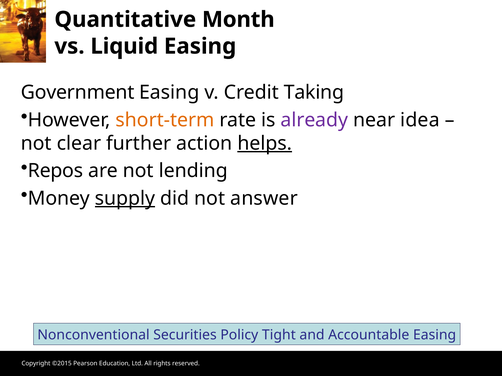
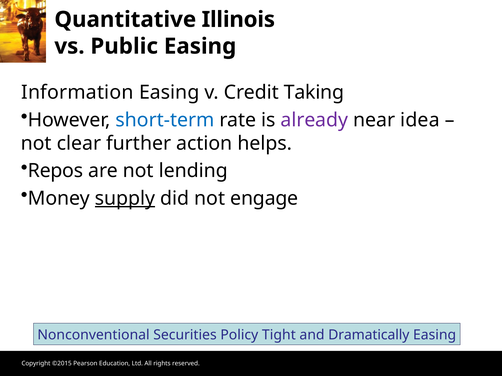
Month: Month -> Illinois
Liquid: Liquid -> Public
Government: Government -> Information
short-term colour: orange -> blue
helps underline: present -> none
answer: answer -> engage
Accountable: Accountable -> Dramatically
